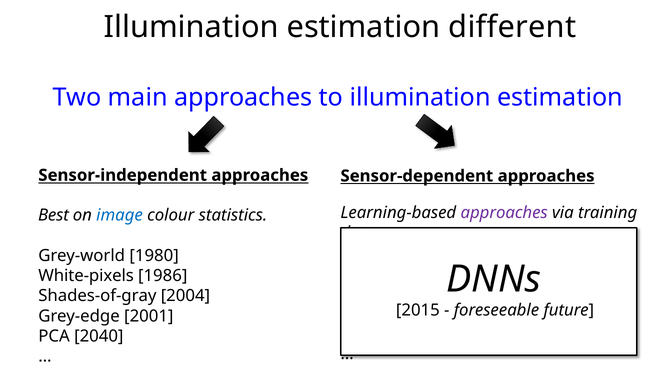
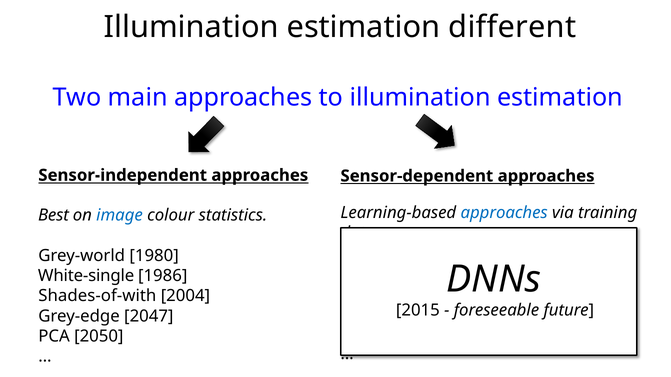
approaches at (504, 213) colour: purple -> blue
White-pixels: White-pixels -> White-single
Shades-of-gray: Shades-of-gray -> Shades-of-with
2001: 2001 -> 2047
2040: 2040 -> 2050
